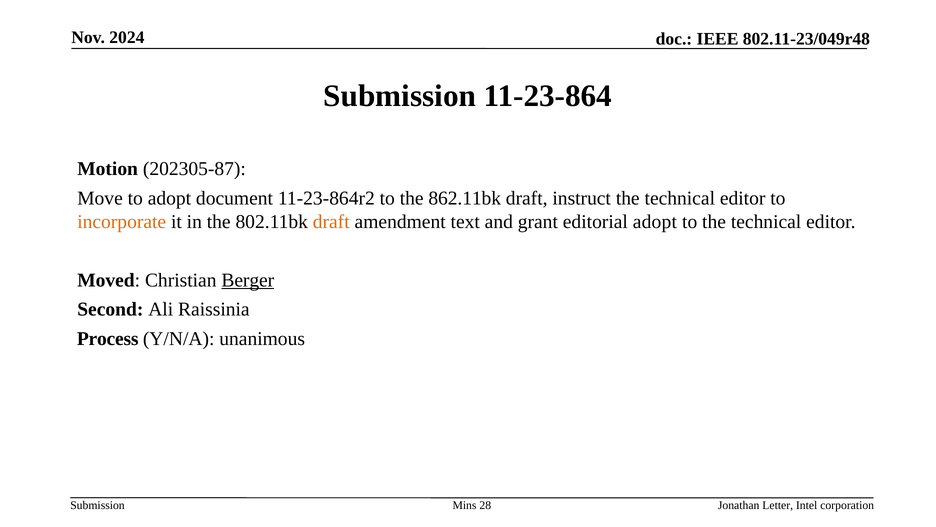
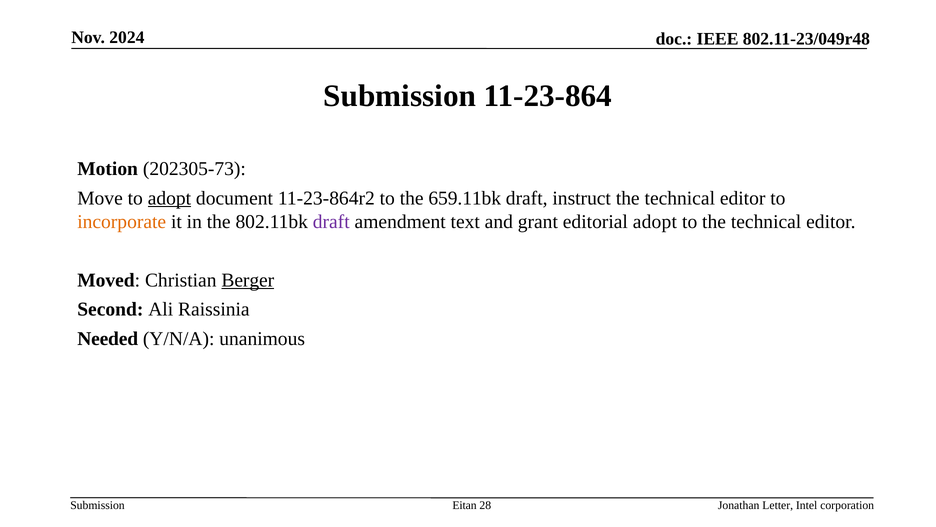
202305-87: 202305-87 -> 202305-73
adopt at (169, 198) underline: none -> present
862.11bk: 862.11bk -> 659.11bk
draft at (331, 221) colour: orange -> purple
Process: Process -> Needed
Mins: Mins -> Eitan
